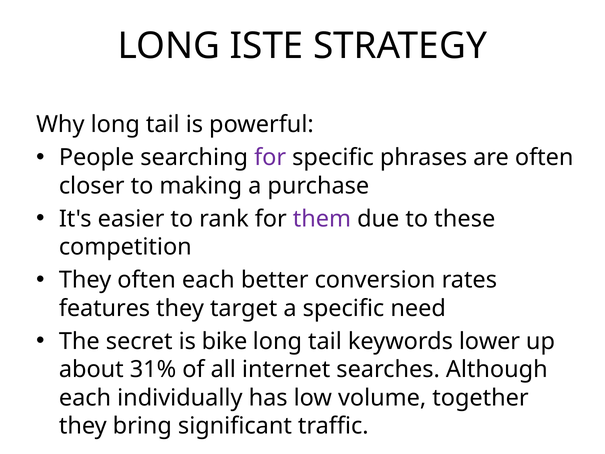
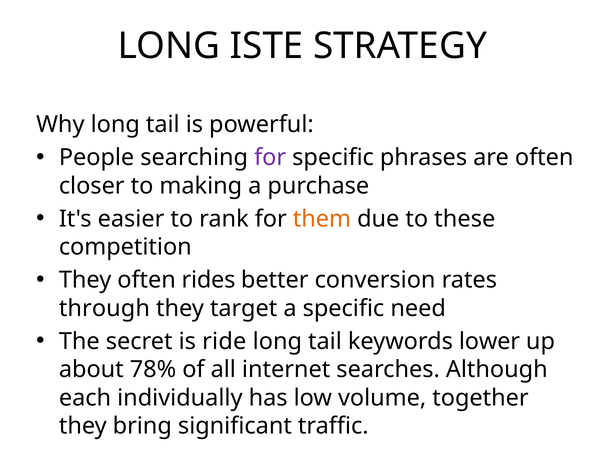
them colour: purple -> orange
often each: each -> rides
features: features -> through
bike: bike -> ride
31%: 31% -> 78%
